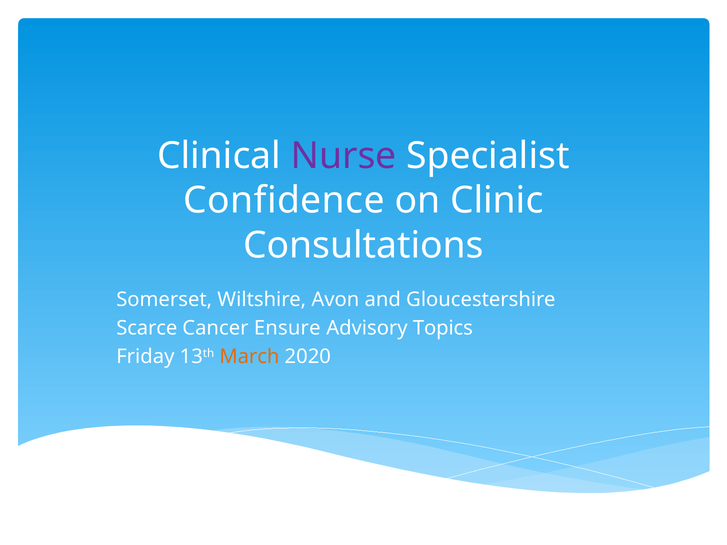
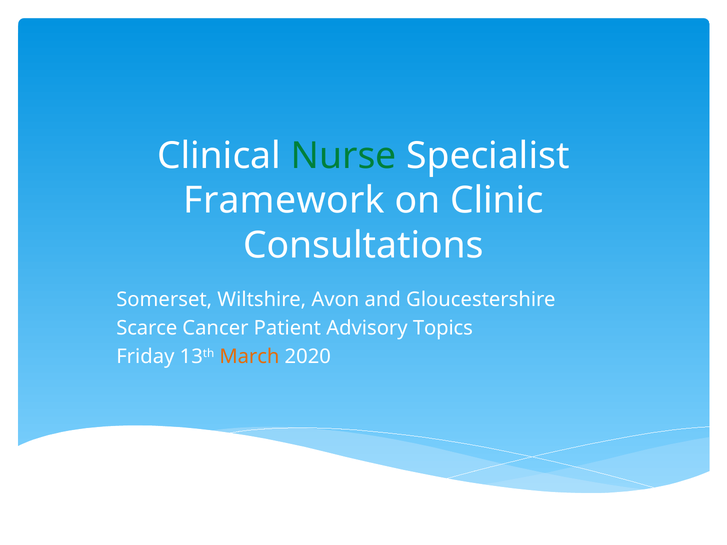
Nurse colour: purple -> green
Confidence: Confidence -> Framework
Ensure: Ensure -> Patient
